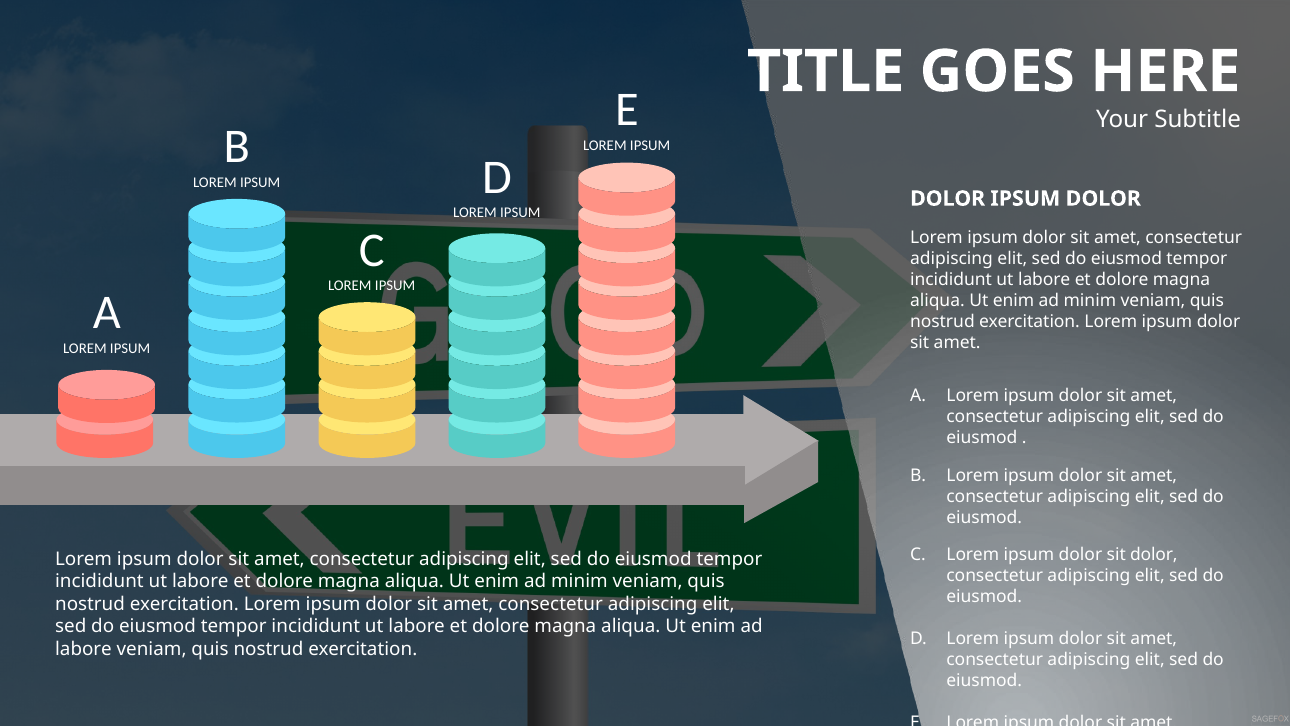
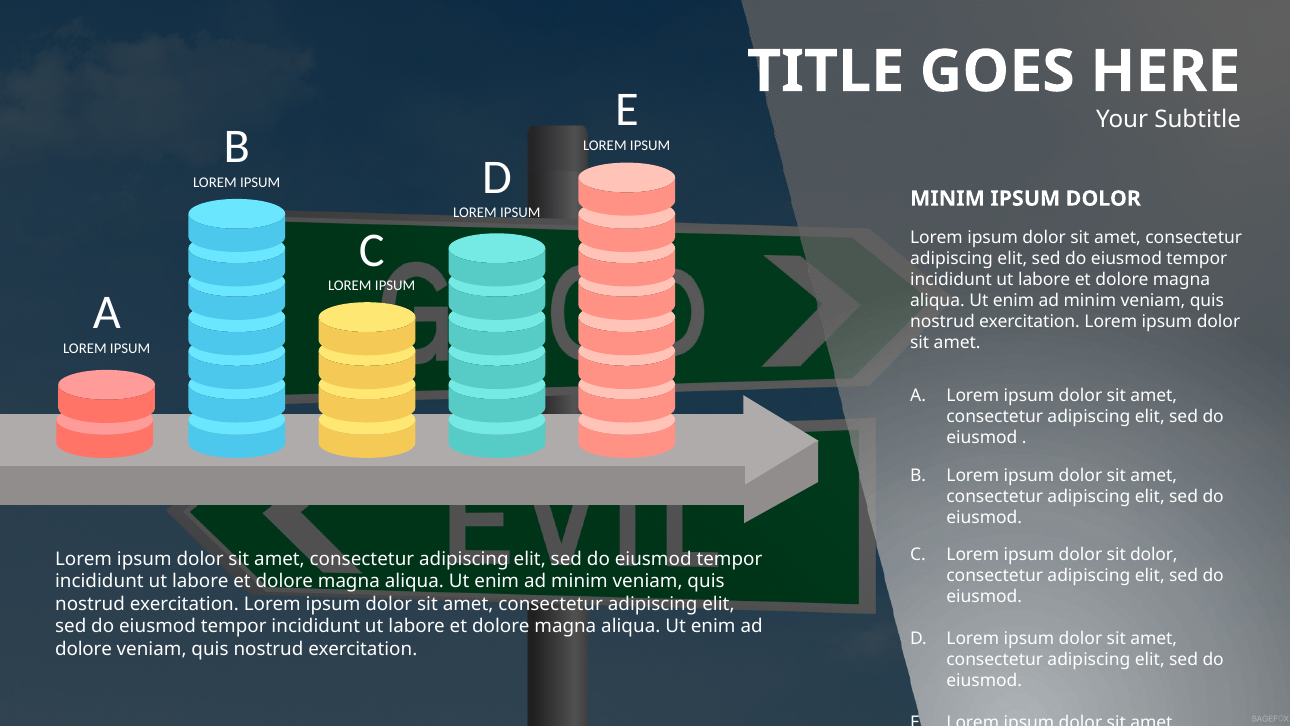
DOLOR at (948, 199): DOLOR -> MINIM
labore at (83, 649): labore -> dolore
